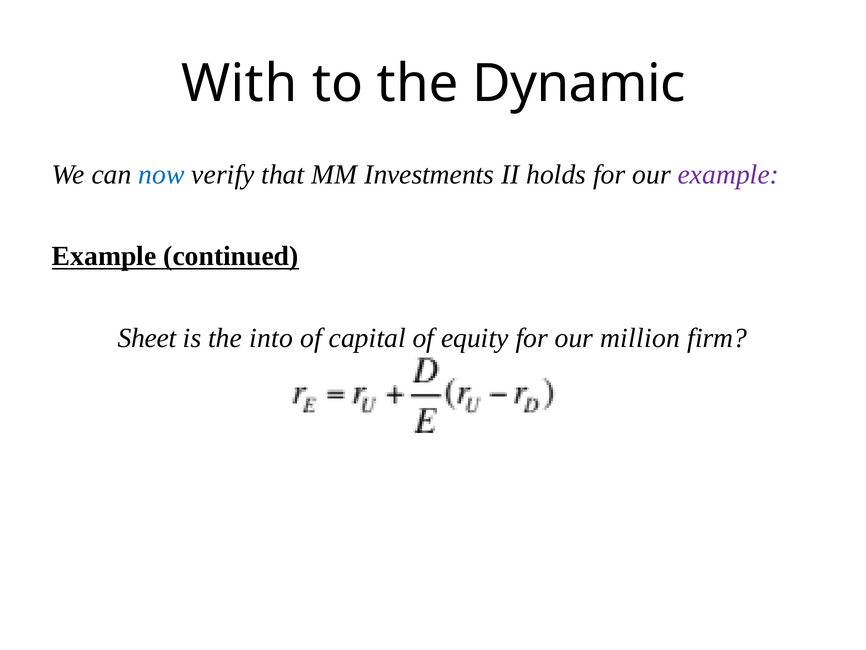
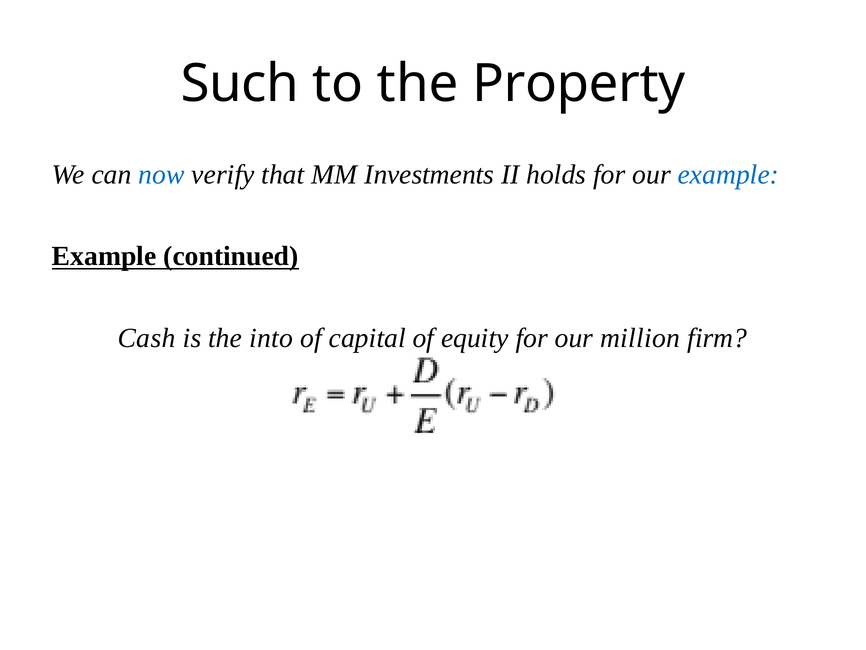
With: With -> Such
Dynamic: Dynamic -> Property
example at (728, 174) colour: purple -> blue
Sheet: Sheet -> Cash
